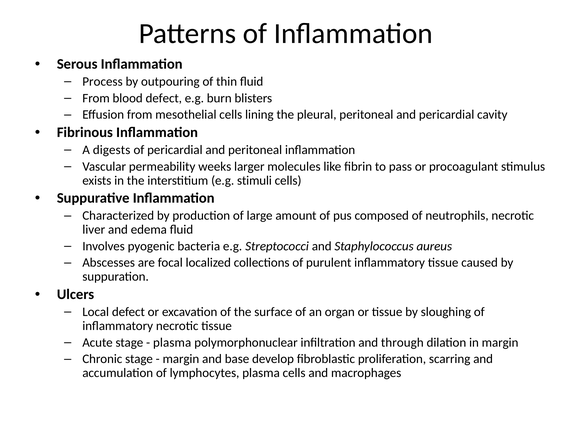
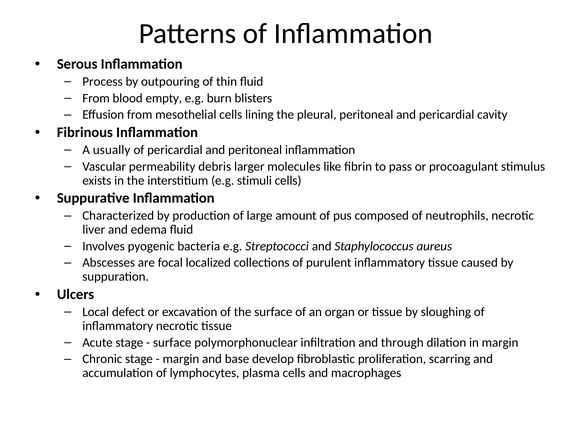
blood defect: defect -> empty
digests: digests -> usually
weeks: weeks -> debris
plasma at (172, 343): plasma -> surface
